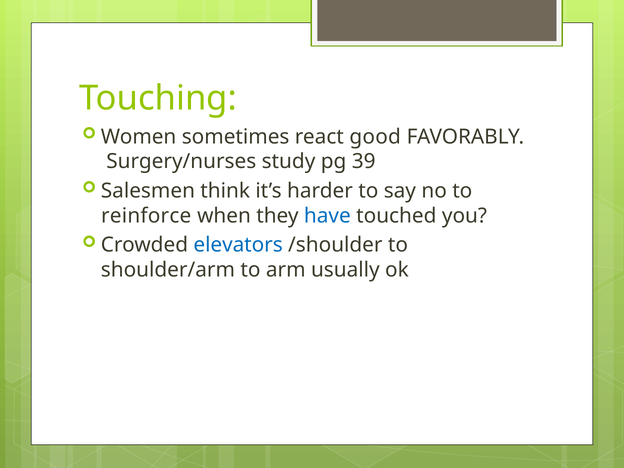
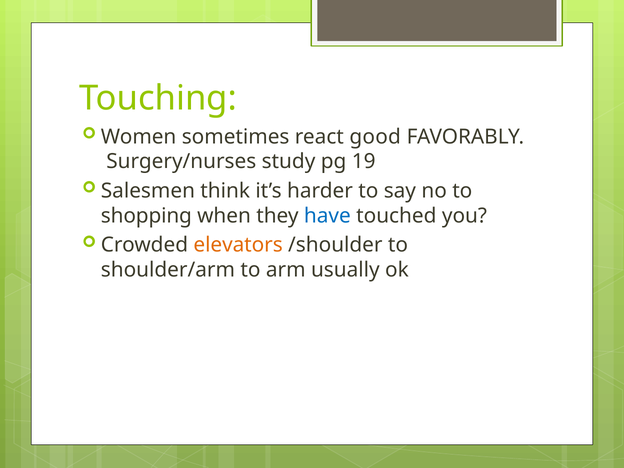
39: 39 -> 19
reinforce: reinforce -> shopping
elevators colour: blue -> orange
